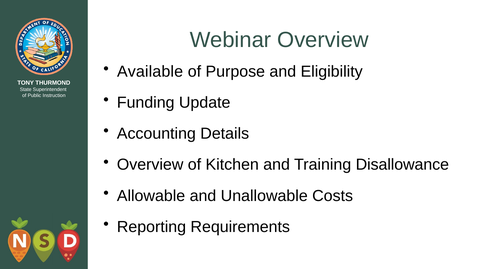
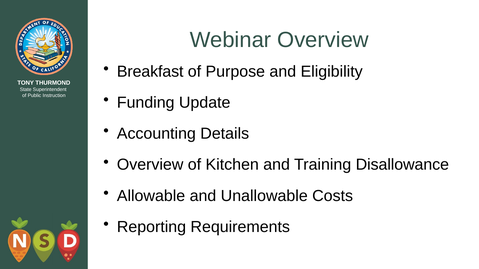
Available: Available -> Breakfast
